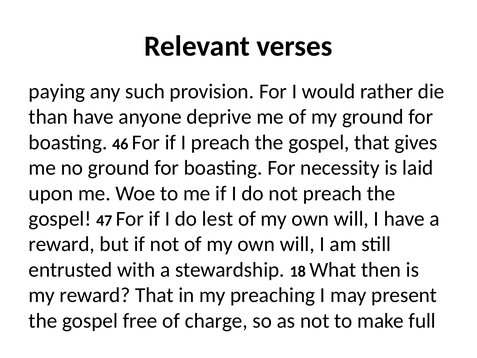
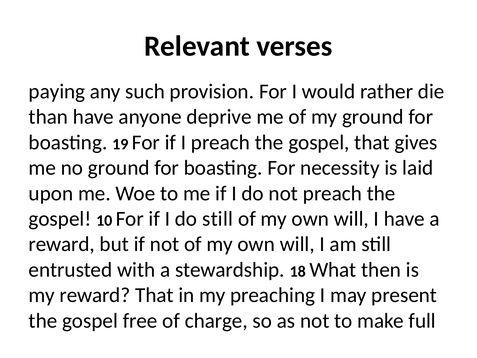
46: 46 -> 19
47: 47 -> 10
do lest: lest -> still
